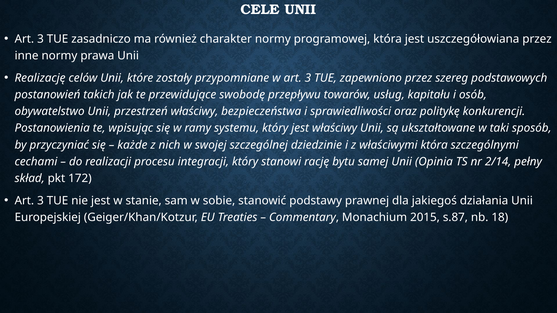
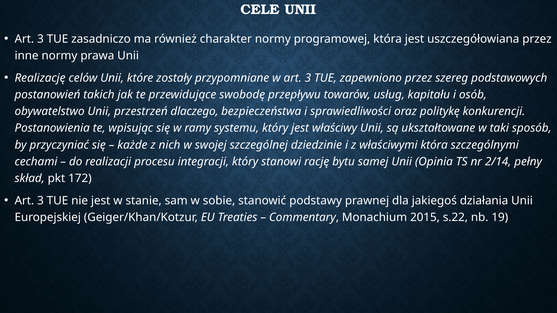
przestrzeń właściwy: właściwy -> dlaczego
s.87: s.87 -> s.22
18: 18 -> 19
